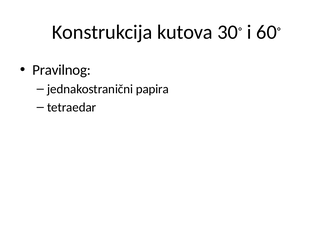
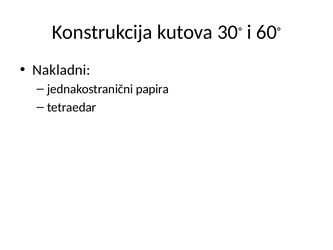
Pravilnog: Pravilnog -> Nakladni
